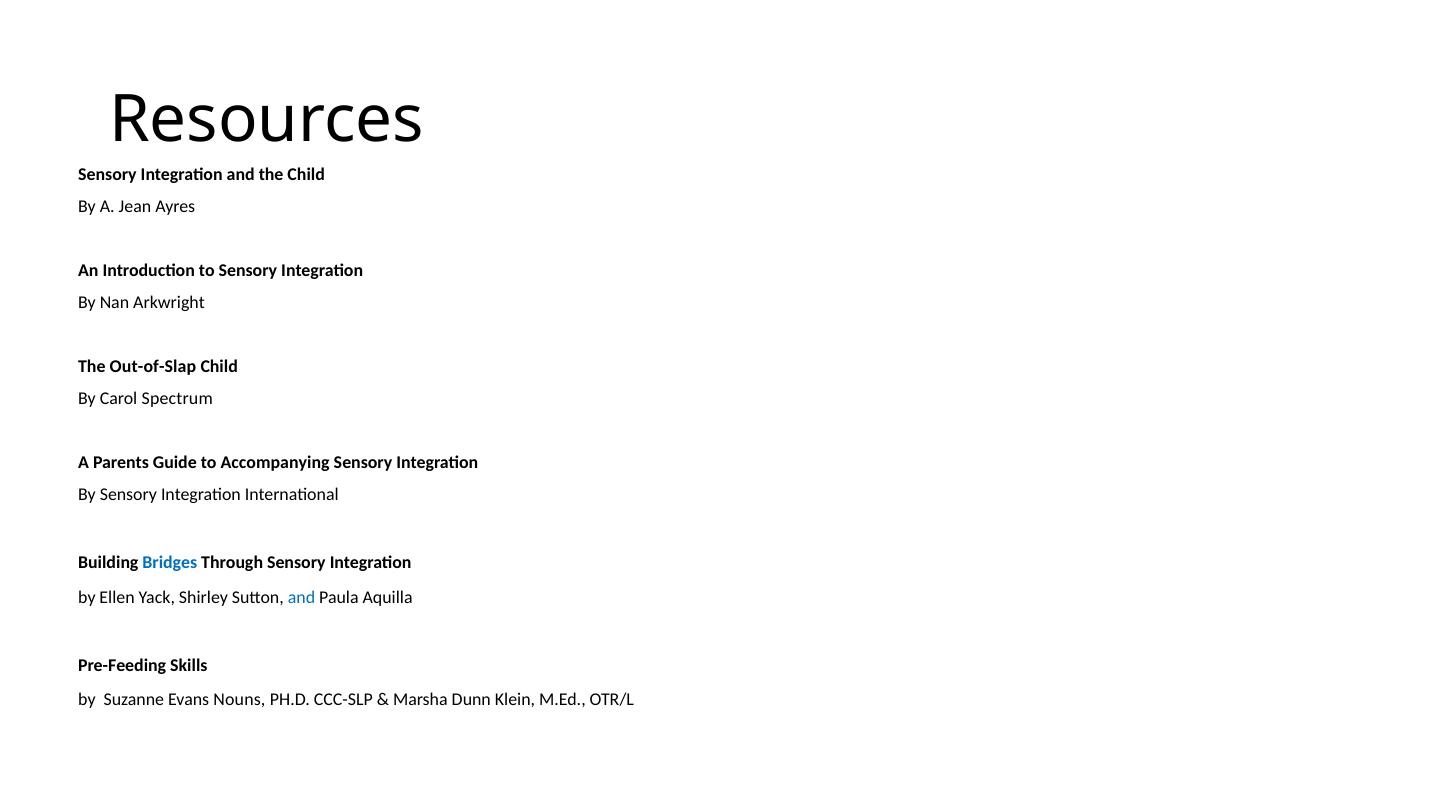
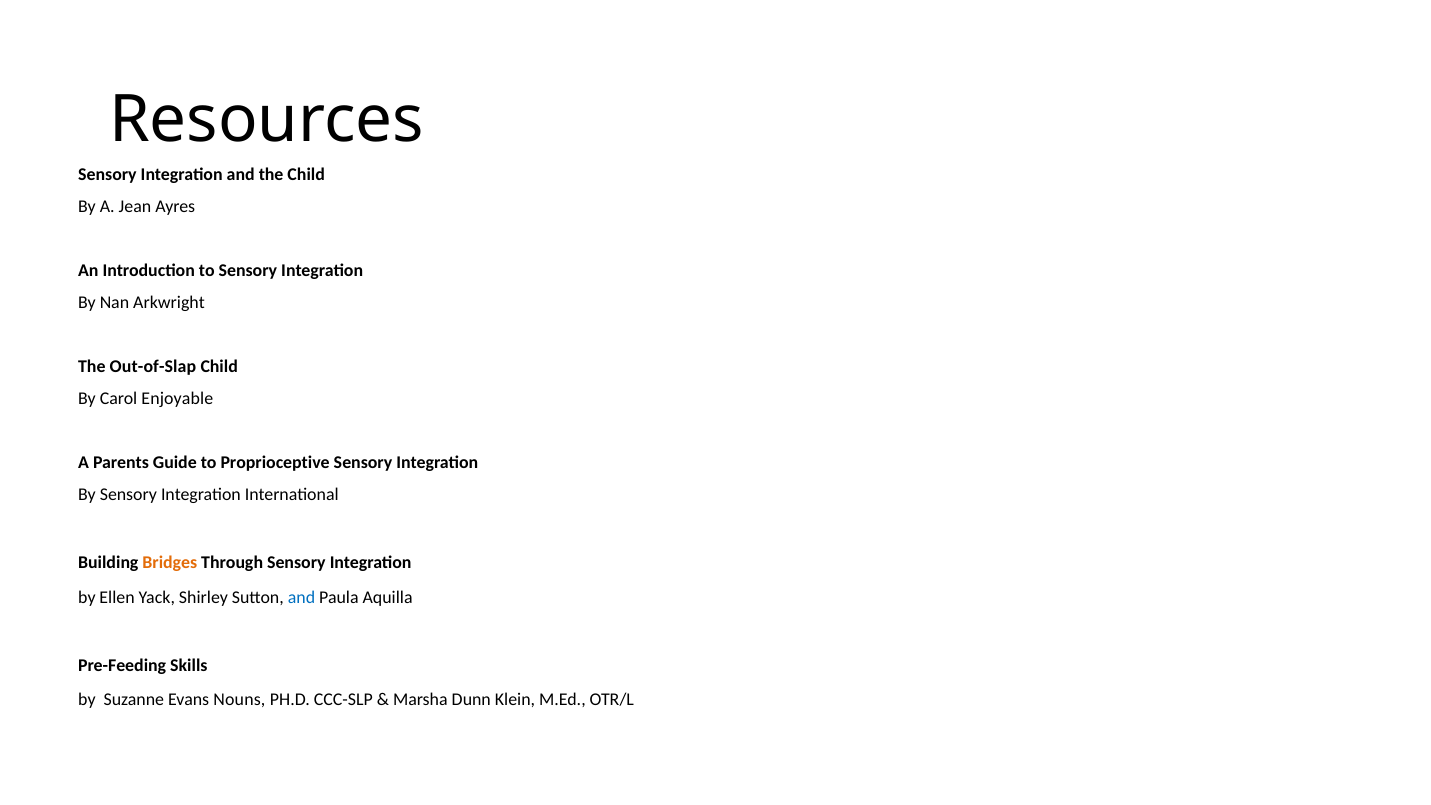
Spectrum: Spectrum -> Enjoyable
Accompanying: Accompanying -> Proprioceptive
Bridges colour: blue -> orange
